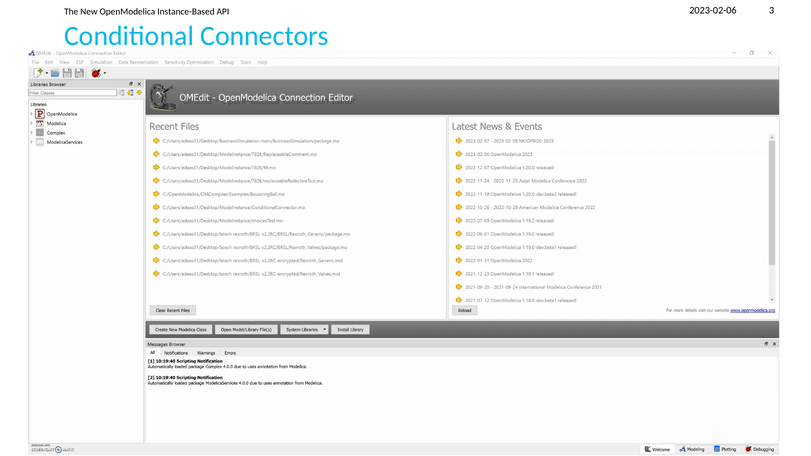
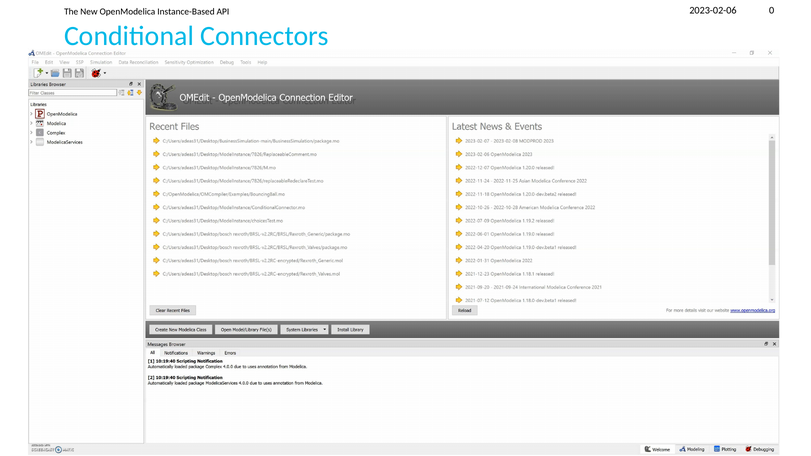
3: 3 -> 0
